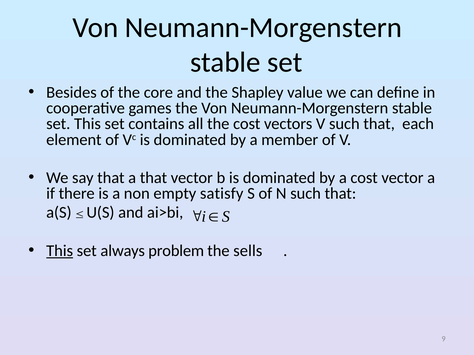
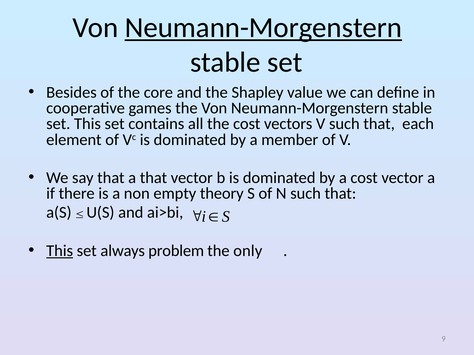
Neumann-Morgenstern at (263, 28) underline: none -> present
satisfy: satisfy -> theory
sells: sells -> only
